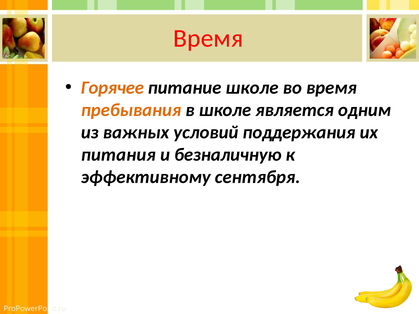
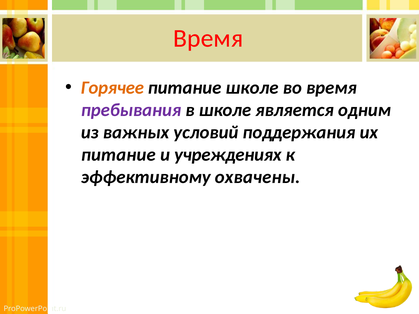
пребывания colour: orange -> purple
питания at (118, 155): питания -> питание
безналичную: безналичную -> учреждениях
сентября: сентября -> охвачены
